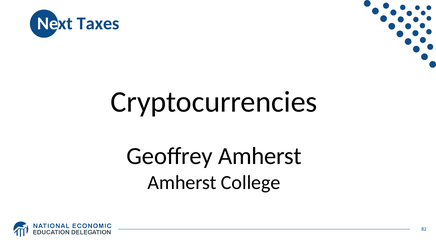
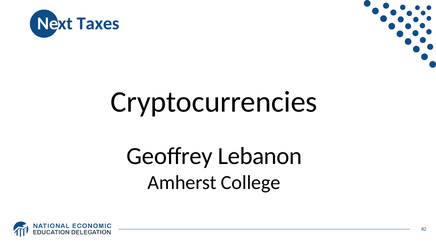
Geoffrey Amherst: Amherst -> Lebanon
